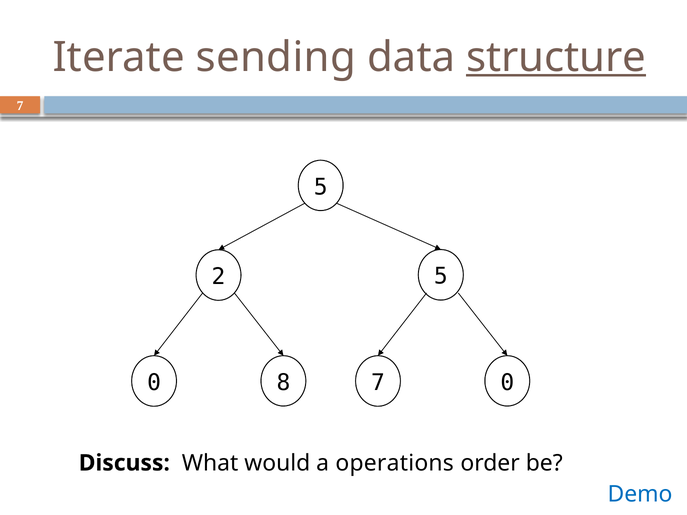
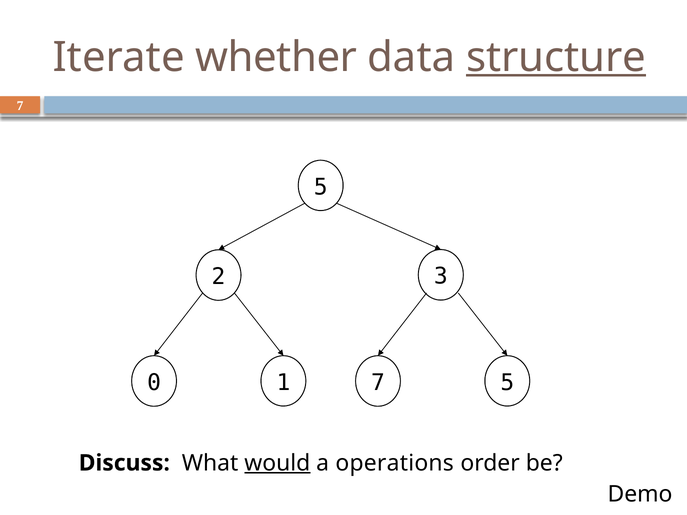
sending: sending -> whether
2 5: 5 -> 3
8: 8 -> 1
7 0: 0 -> 5
would underline: none -> present
Demo colour: blue -> black
